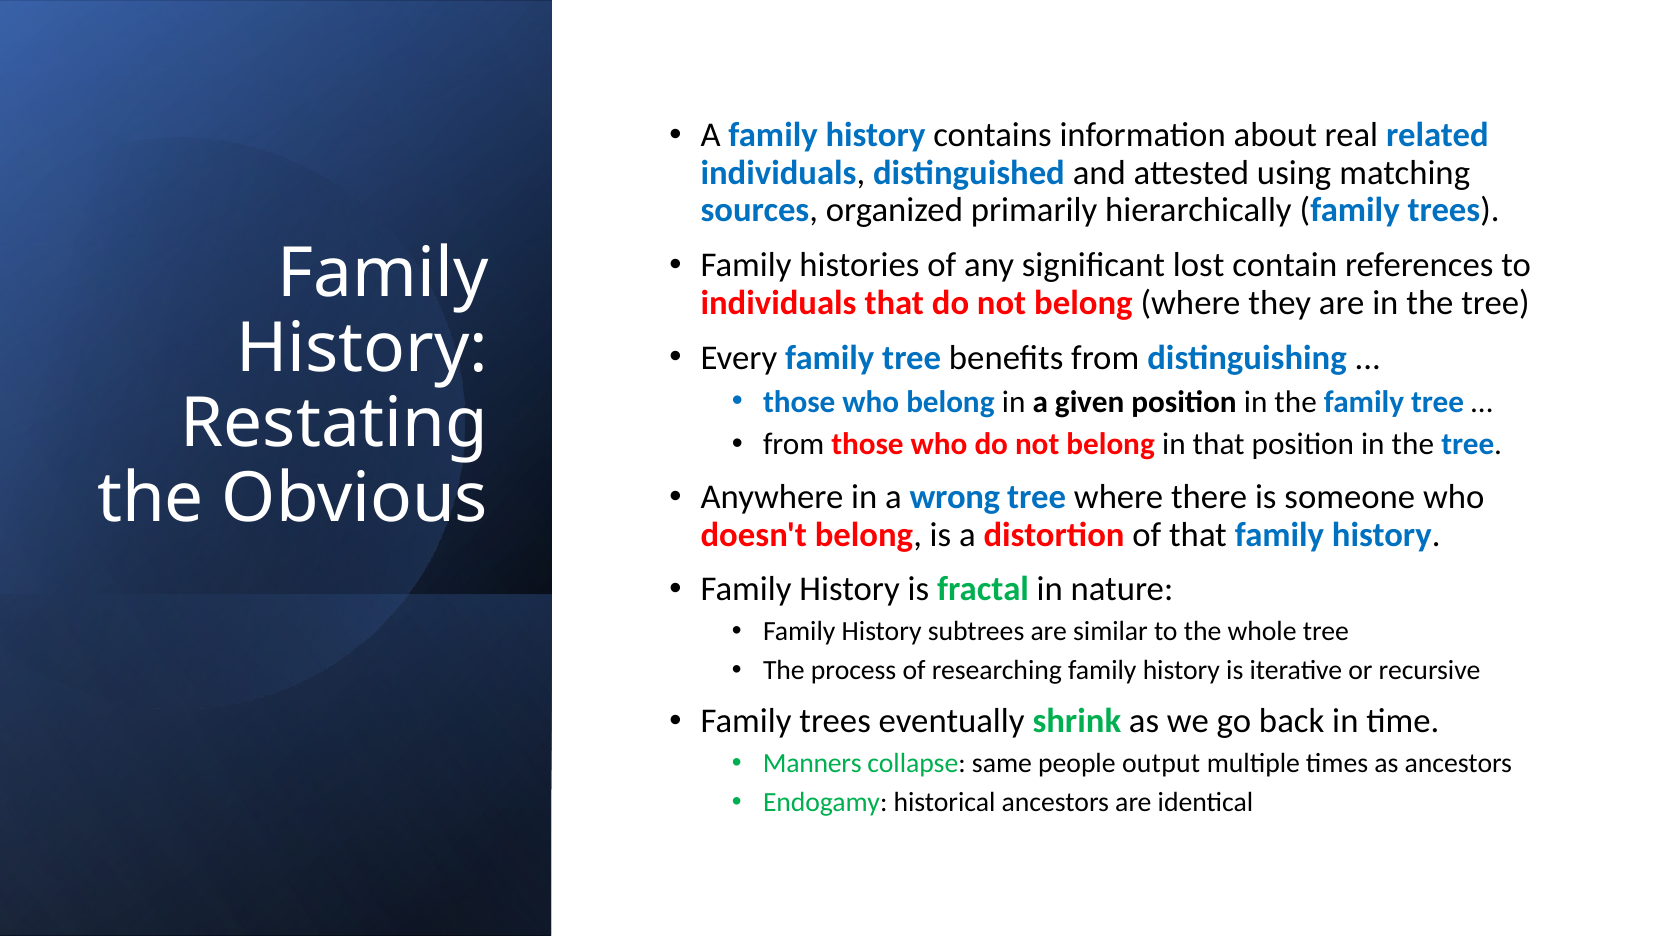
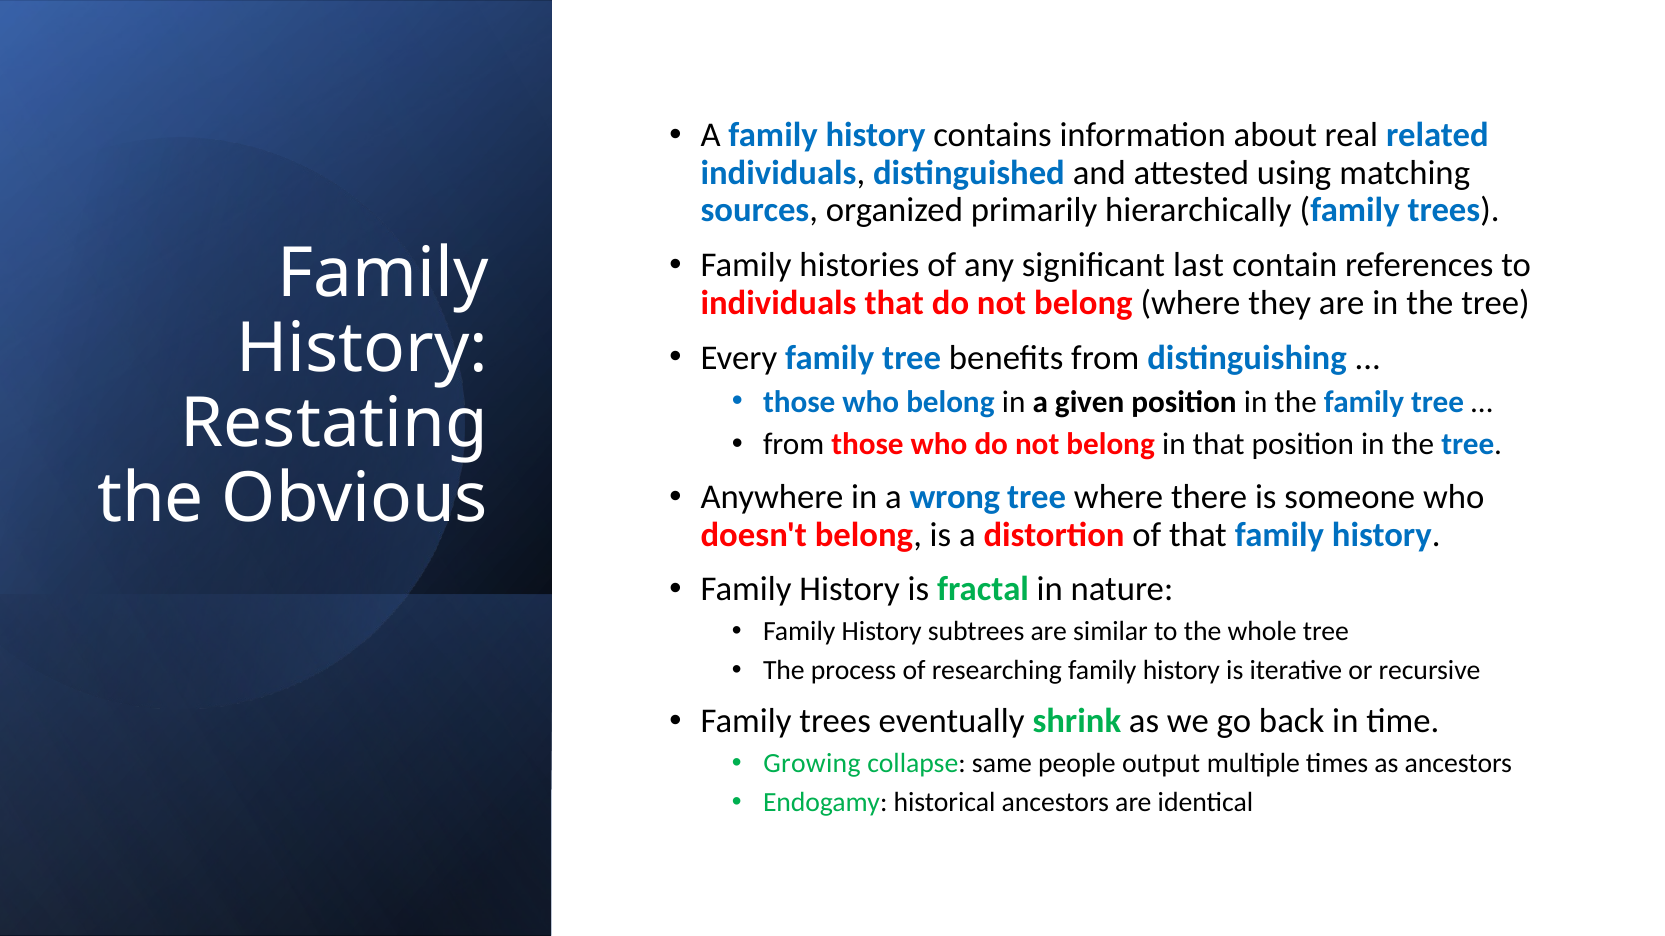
lost: lost -> last
Manners: Manners -> Growing
